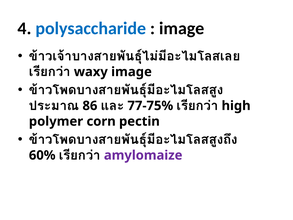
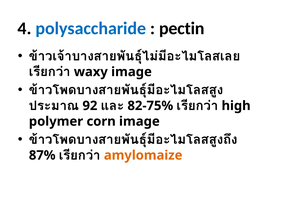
image at (182, 28): image -> pectin
86: 86 -> 92
77-75%: 77-75% -> 82-75%
corn pectin: pectin -> image
60%: 60% -> 87%
amylomaize colour: purple -> orange
